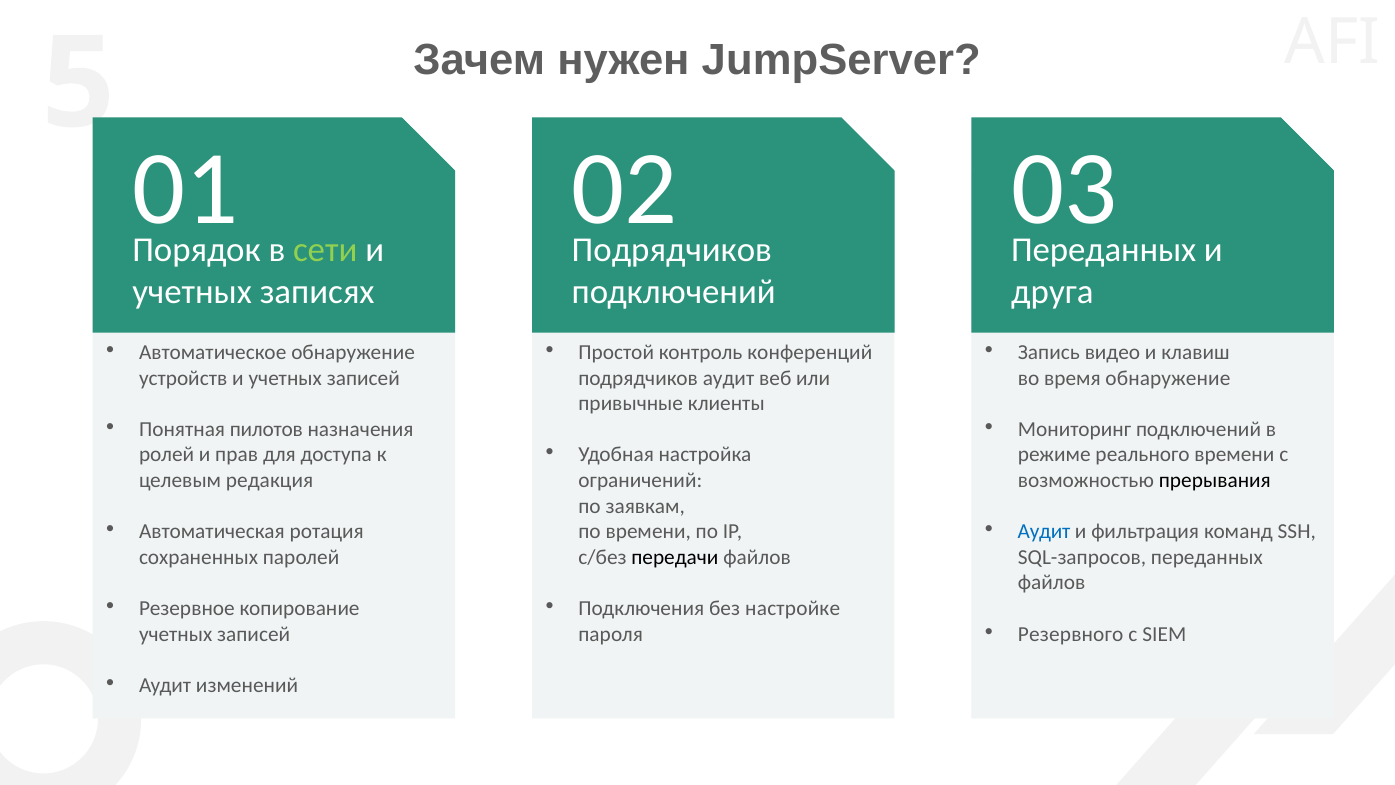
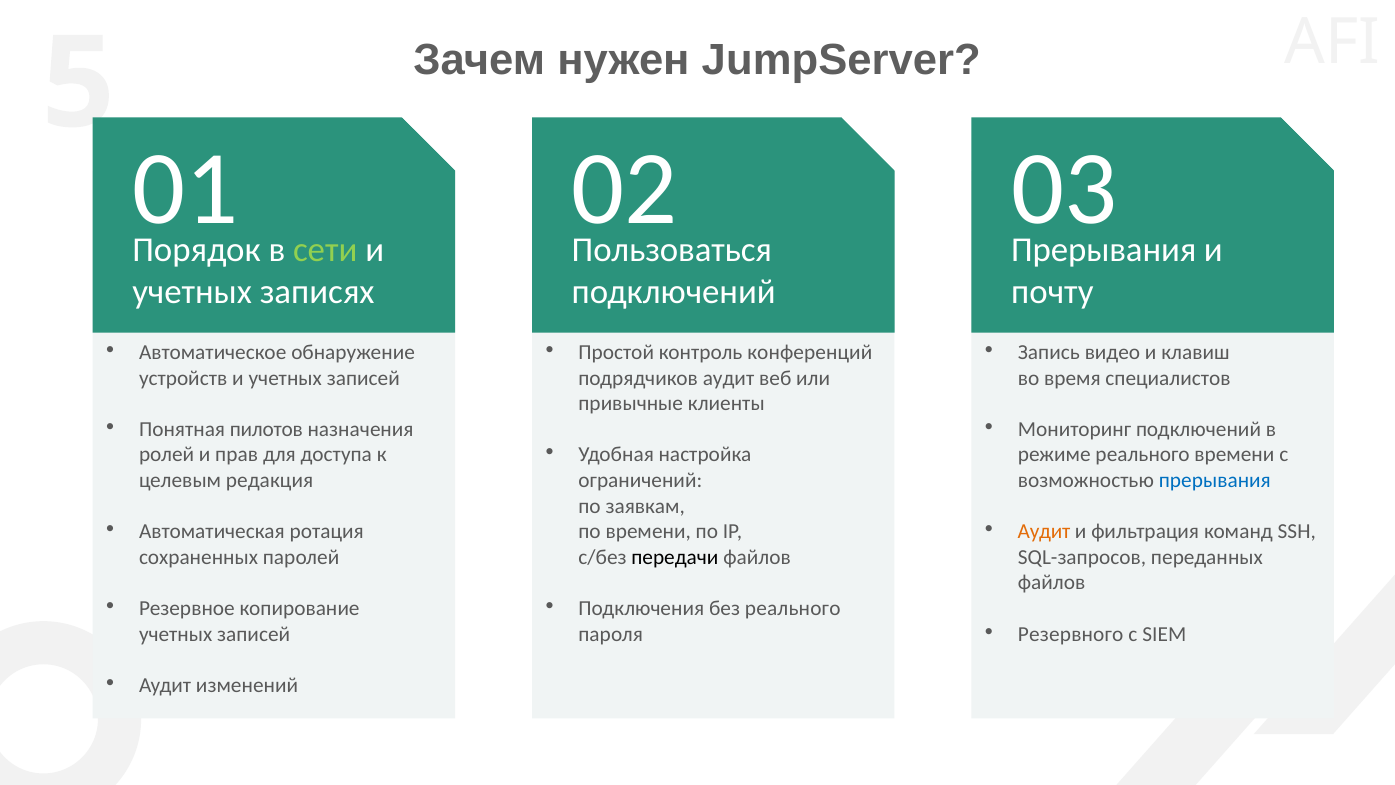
Подрядчиков at (672, 250): Подрядчиков -> Пользоваться
Переданных at (1104, 250): Переданных -> Прерывания
друга: друга -> почту
время обнаружение: обнаружение -> специалистов
прерывания at (1215, 480) colour: black -> blue
Аудит at (1044, 531) colour: blue -> orange
без настройке: настройке -> реального
